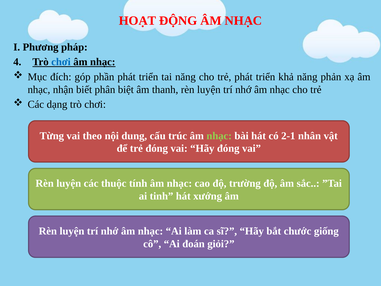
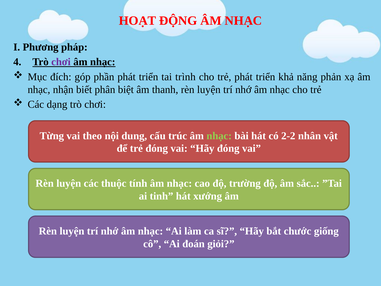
chơi at (61, 62) colour: blue -> purple
tai năng: năng -> trình
2-1: 2-1 -> 2-2
